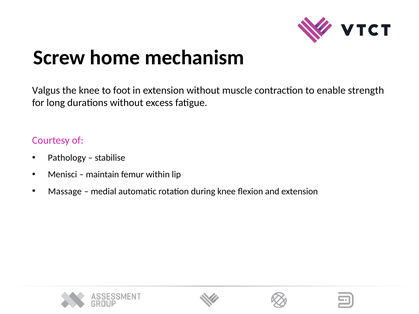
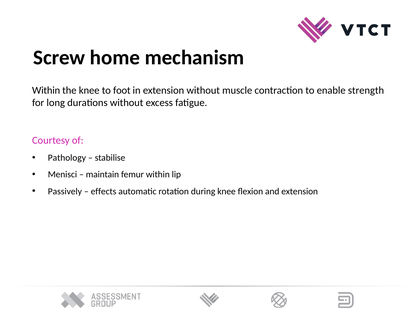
Valgus at (46, 90): Valgus -> Within
Massage: Massage -> Passively
medial: medial -> effects
